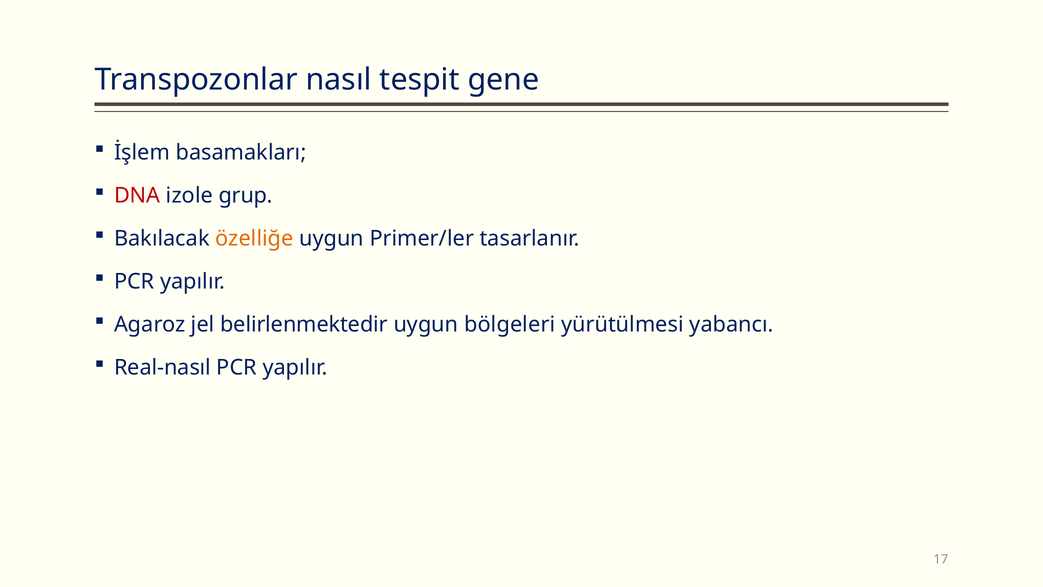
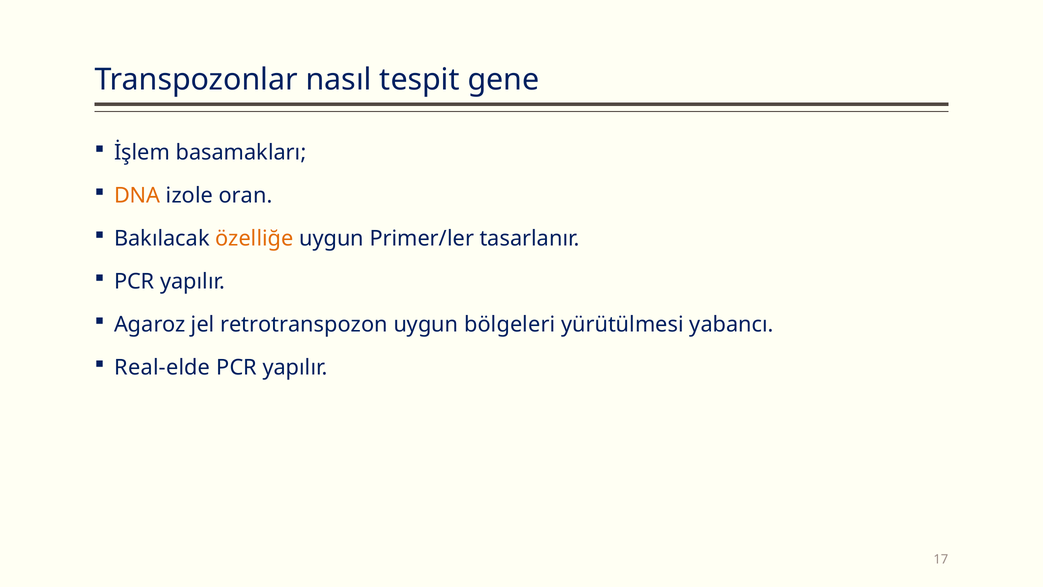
DNA colour: red -> orange
grup: grup -> oran
belirlenmektedir: belirlenmektedir -> retrotranspozon
Real-nasıl: Real-nasıl -> Real-elde
